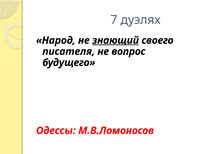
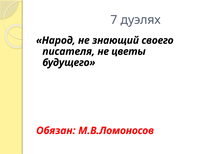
знающий underline: present -> none
вопрос: вопрос -> цветы
Одессы: Одессы -> Обязан
